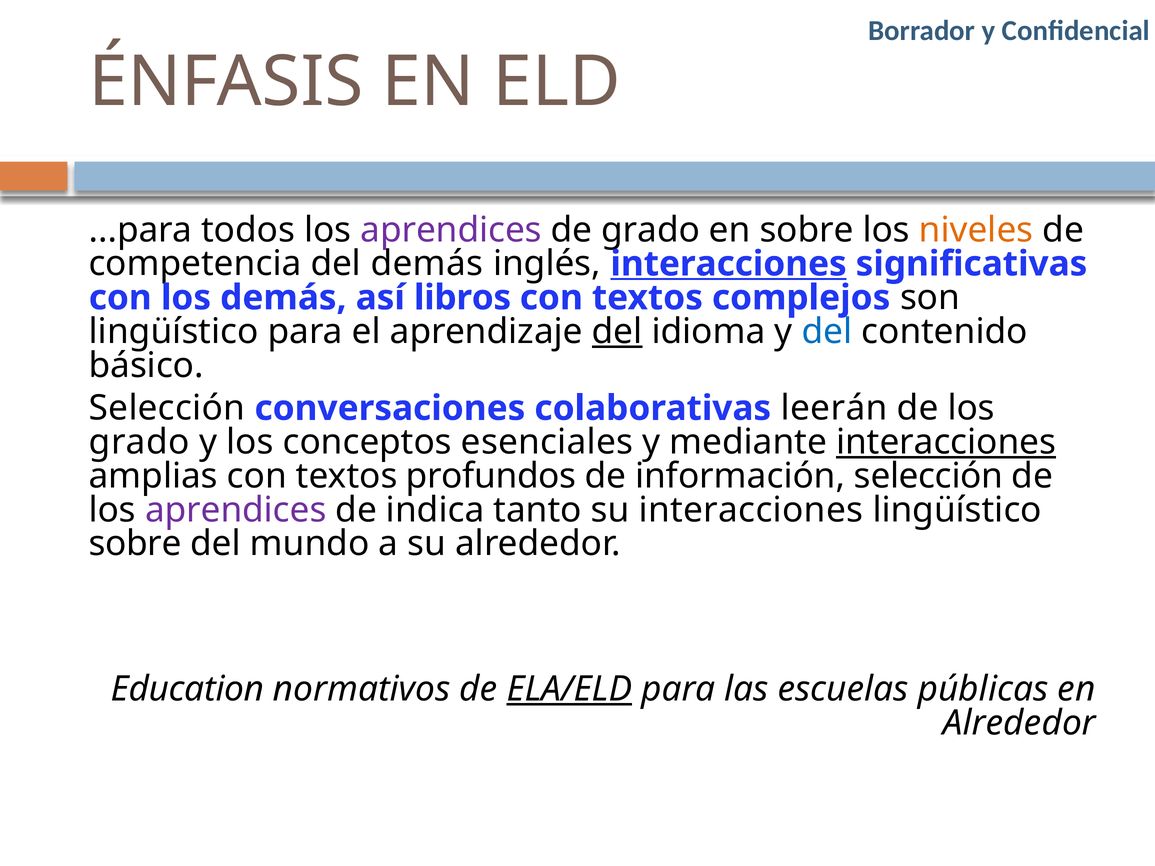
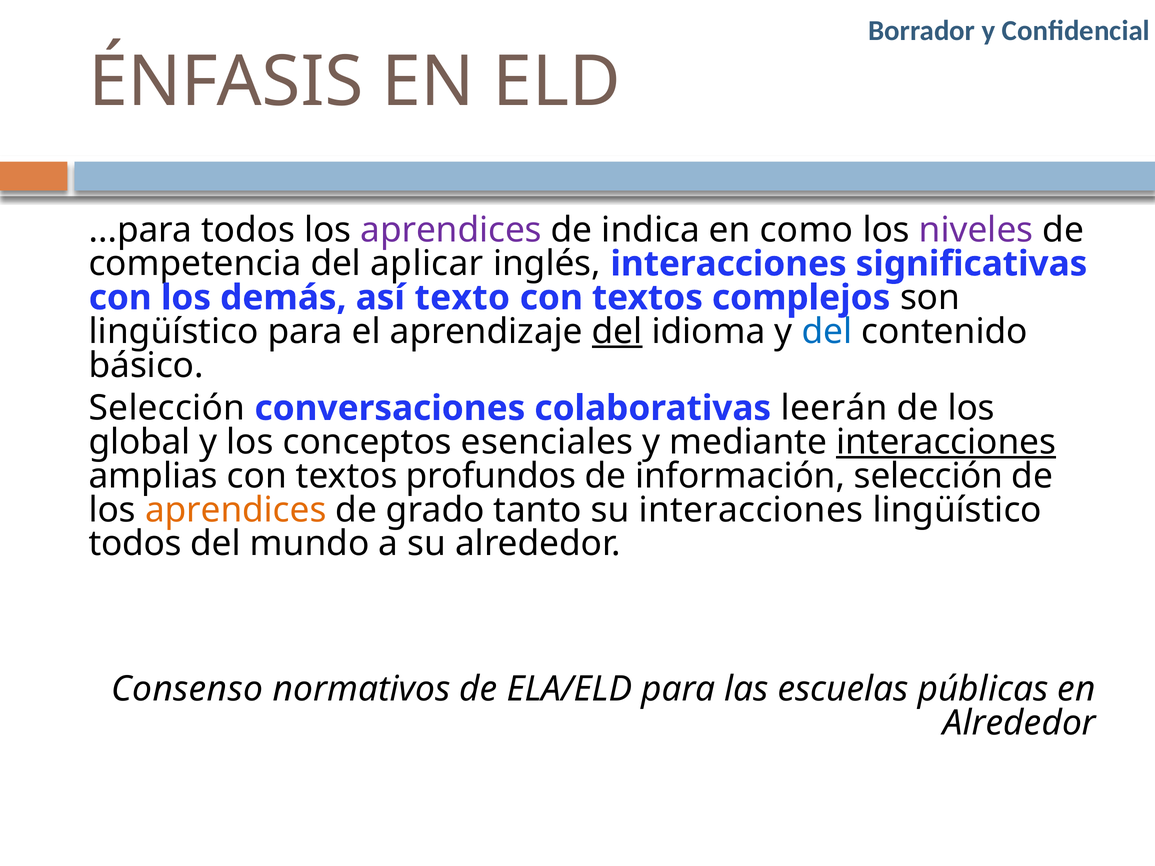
de grado: grado -> indica
en sobre: sobre -> como
niveles colour: orange -> purple
del demás: demás -> aplicar
interacciones at (729, 264) underline: present -> none
libros: libros -> texto
grado at (139, 442): grado -> global
aprendices at (236, 510) colour: purple -> orange
indica: indica -> grado
sobre at (135, 544): sobre -> todos
Education: Education -> Consenso
ELA/ELD underline: present -> none
